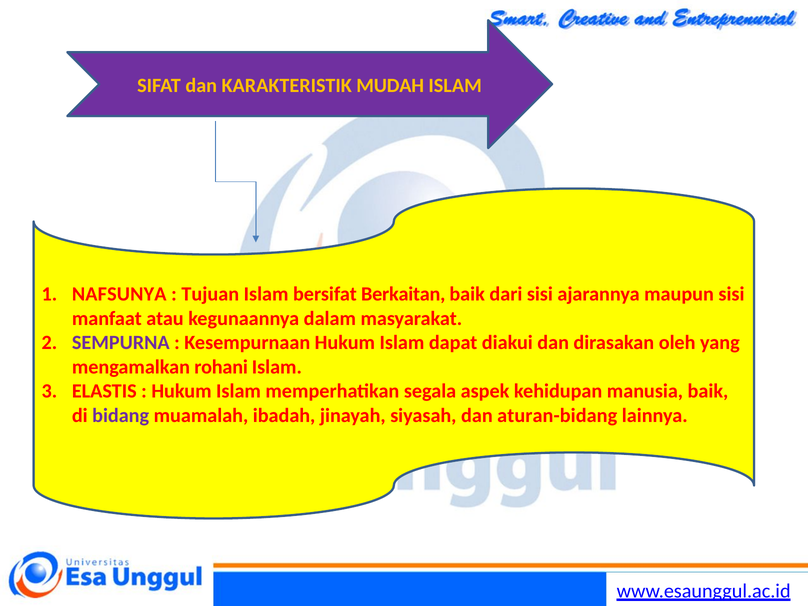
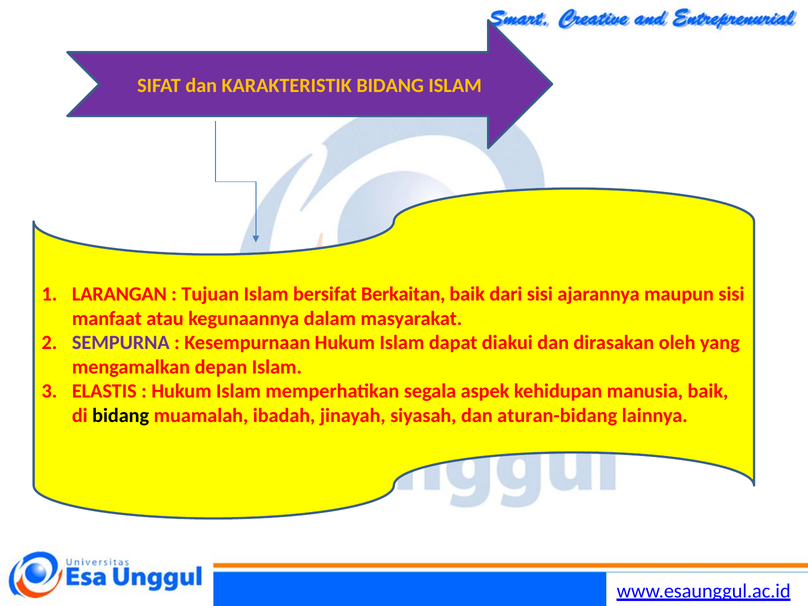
KARAKTERISTIK MUDAH: MUDAH -> BIDANG
NAFSUNYA: NAFSUNYA -> LARANGAN
rohani: rohani -> depan
bidang at (121, 415) colour: purple -> black
